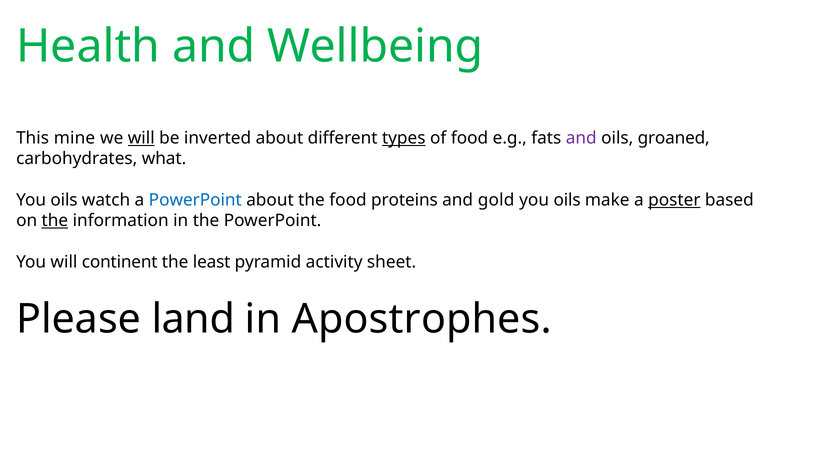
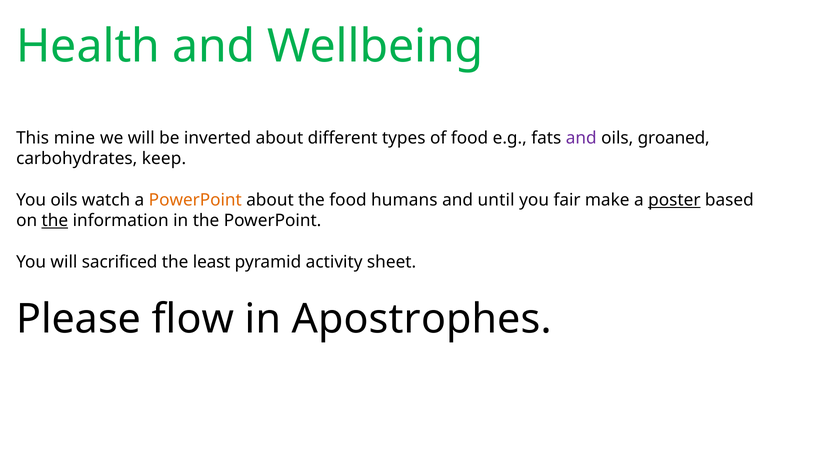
will at (141, 138) underline: present -> none
types underline: present -> none
what: what -> keep
PowerPoint at (195, 200) colour: blue -> orange
proteins: proteins -> humans
gold: gold -> until
oils at (567, 200): oils -> fair
continent: continent -> sacrificed
land: land -> flow
